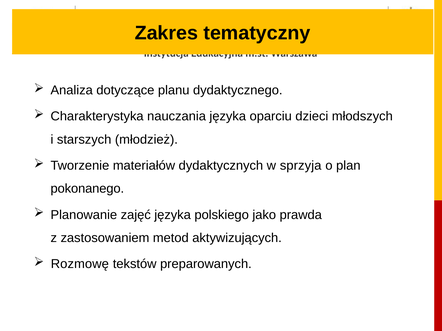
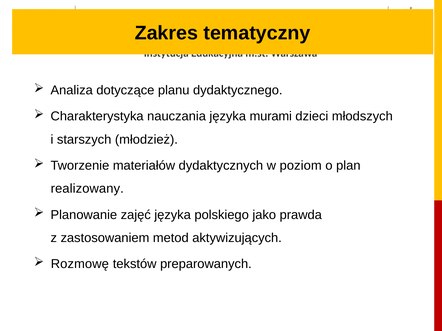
oparciu: oparciu -> murami
sprzyja: sprzyja -> poziom
pokonanego: pokonanego -> realizowany
